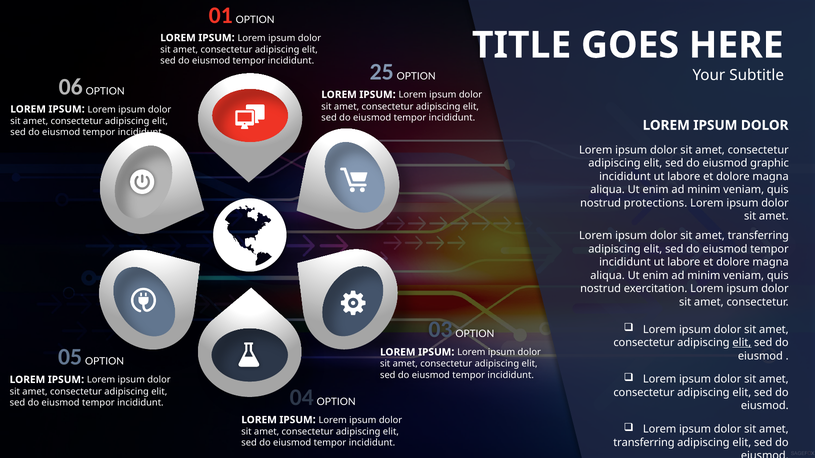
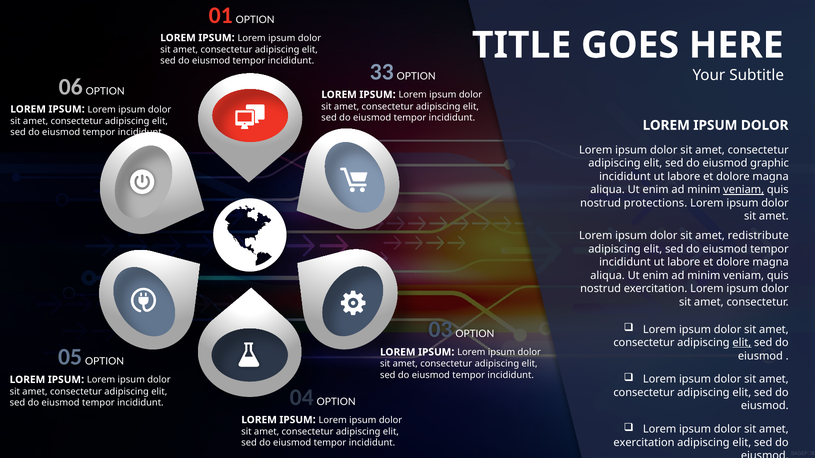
25: 25 -> 33
veniam at (744, 190) underline: none -> present
transferring at (758, 236): transferring -> redistribute
transferring at (644, 443): transferring -> exercitation
